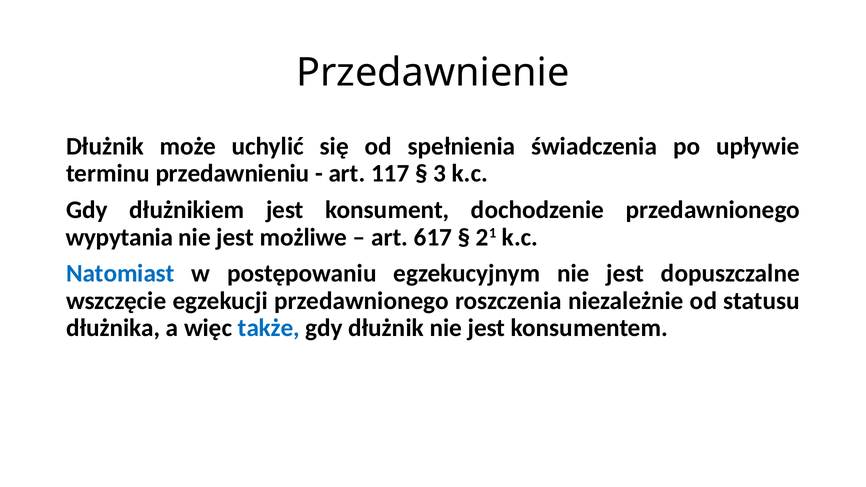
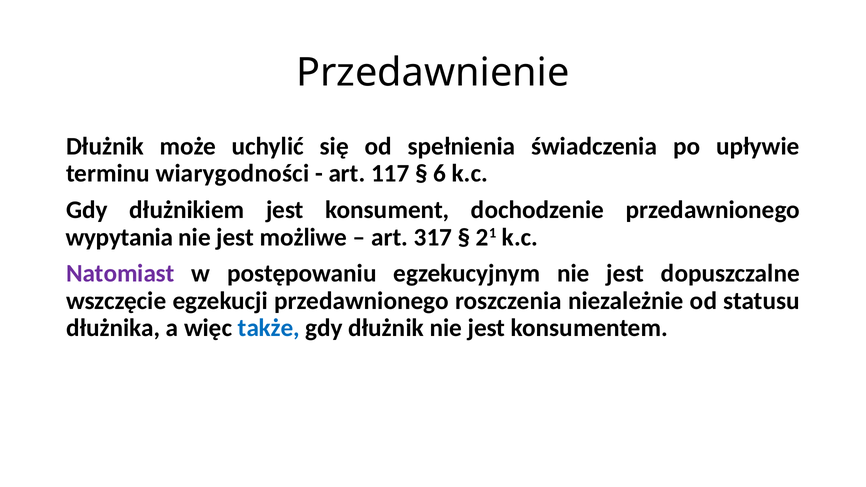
przedawnieniu: przedawnieniu -> wiarygodności
3: 3 -> 6
617: 617 -> 317
Natomiast colour: blue -> purple
